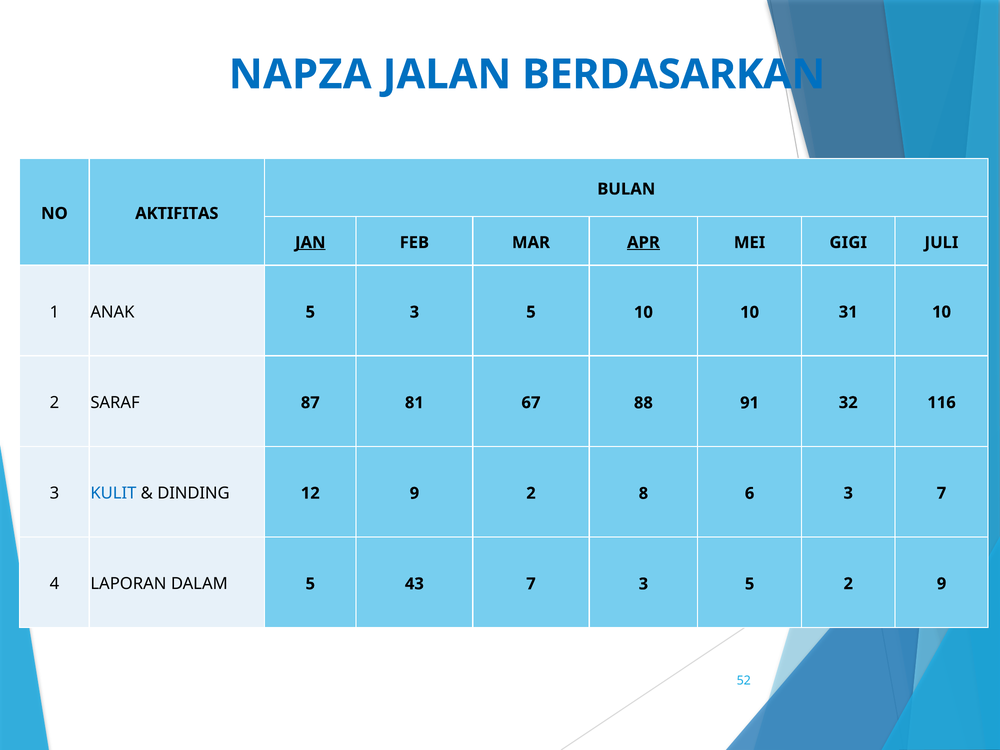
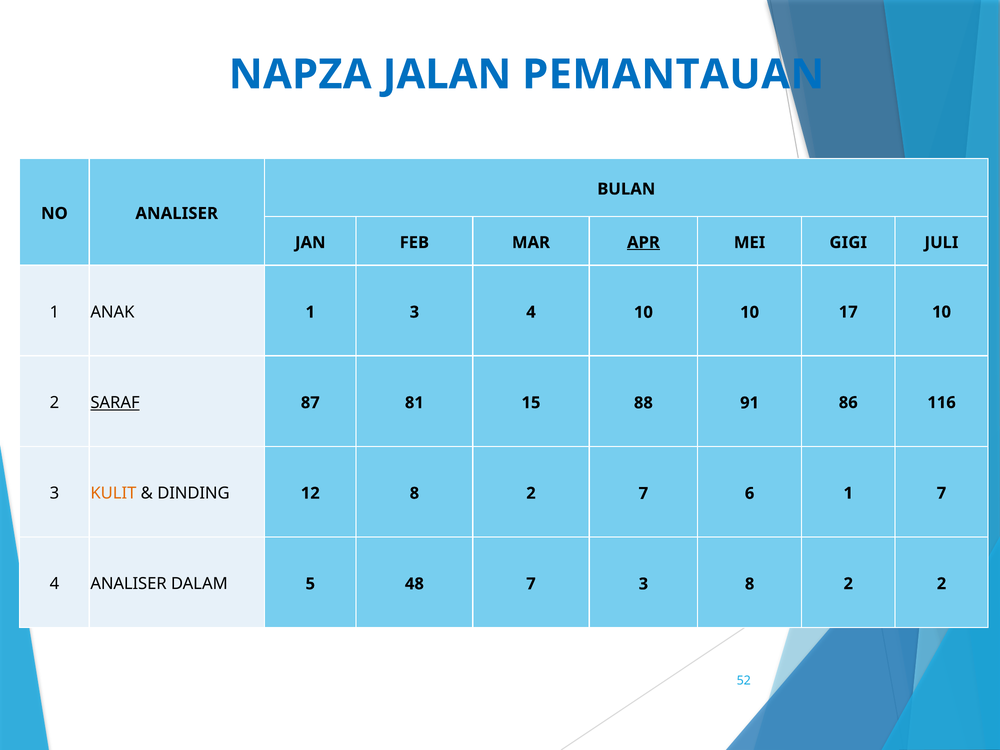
BERDASARKAN: BERDASARKAN -> PEMANTAUAN
NO AKTIFITAS: AKTIFITAS -> ANALISER
JAN underline: present -> none
ANAK 5: 5 -> 1
5 at (531, 312): 5 -> 4
31: 31 -> 17
SARAF underline: none -> present
67: 67 -> 15
32: 32 -> 86
KULIT colour: blue -> orange
12 9: 9 -> 8
2 8: 8 -> 7
6 3: 3 -> 1
4 LAPORAN: LAPORAN -> ANALISER
43: 43 -> 48
7 3 5: 5 -> 8
2 9: 9 -> 2
